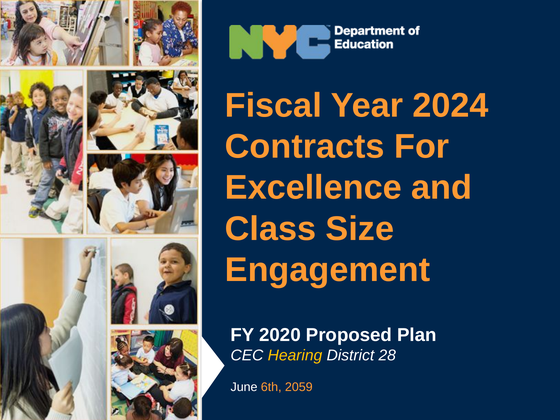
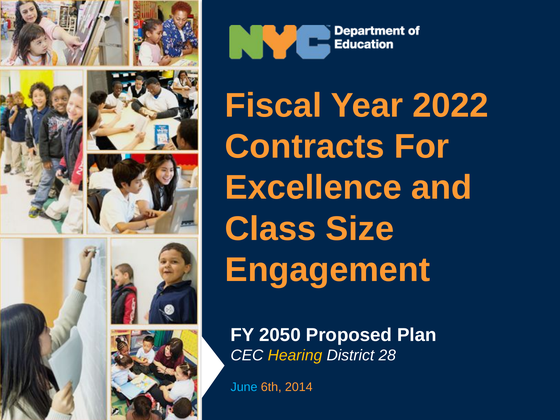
2024: 2024 -> 2022
2020: 2020 -> 2050
June colour: white -> light blue
2059: 2059 -> 2014
